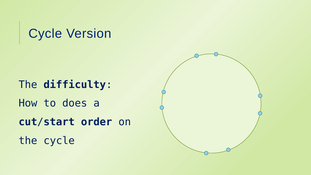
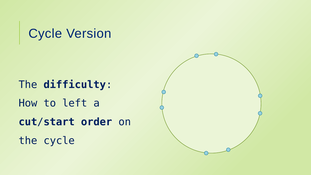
does: does -> left
